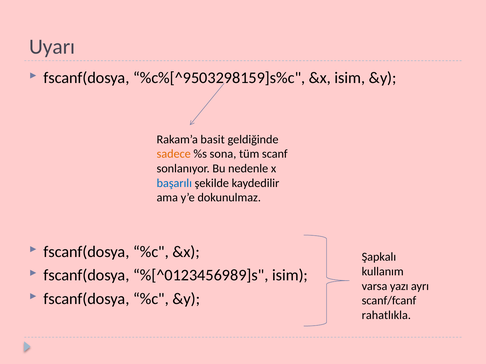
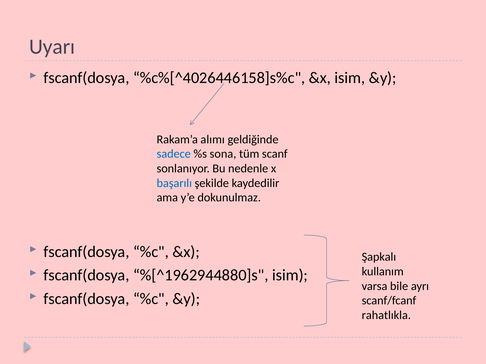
%c%[^9503298159]s%c: %c%[^9503298159]s%c -> %c%[^4026446158]s%c
basit: basit -> alımı
sadece colour: orange -> blue
%[^0123456989]s: %[^0123456989]s -> %[^1962944880]s
yazı: yazı -> bile
